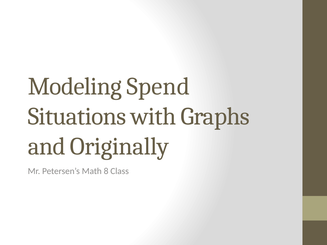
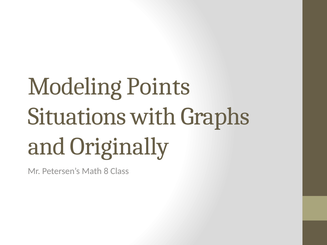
Spend: Spend -> Points
